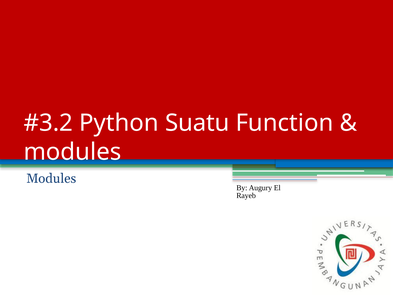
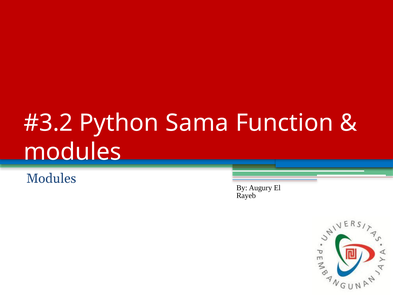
Suatu: Suatu -> Sama
